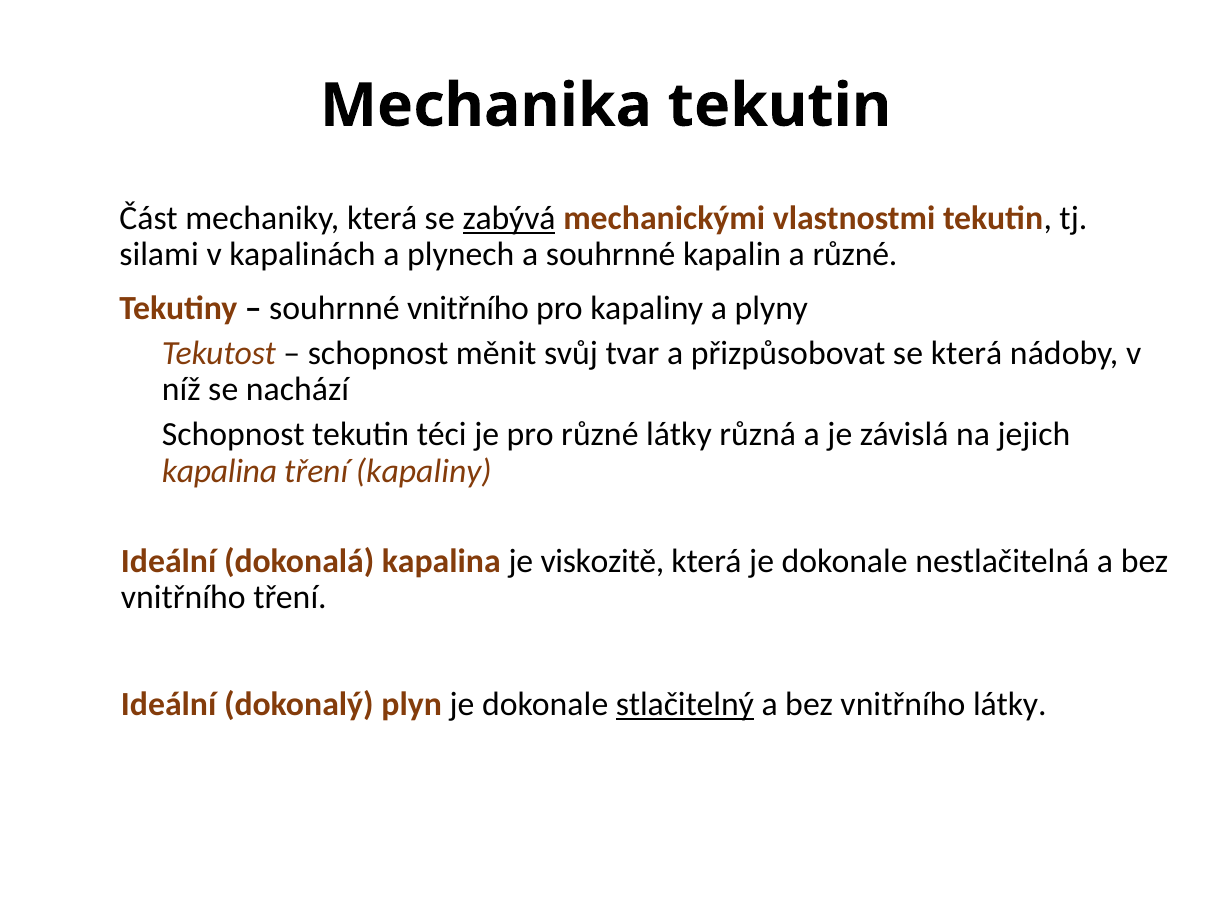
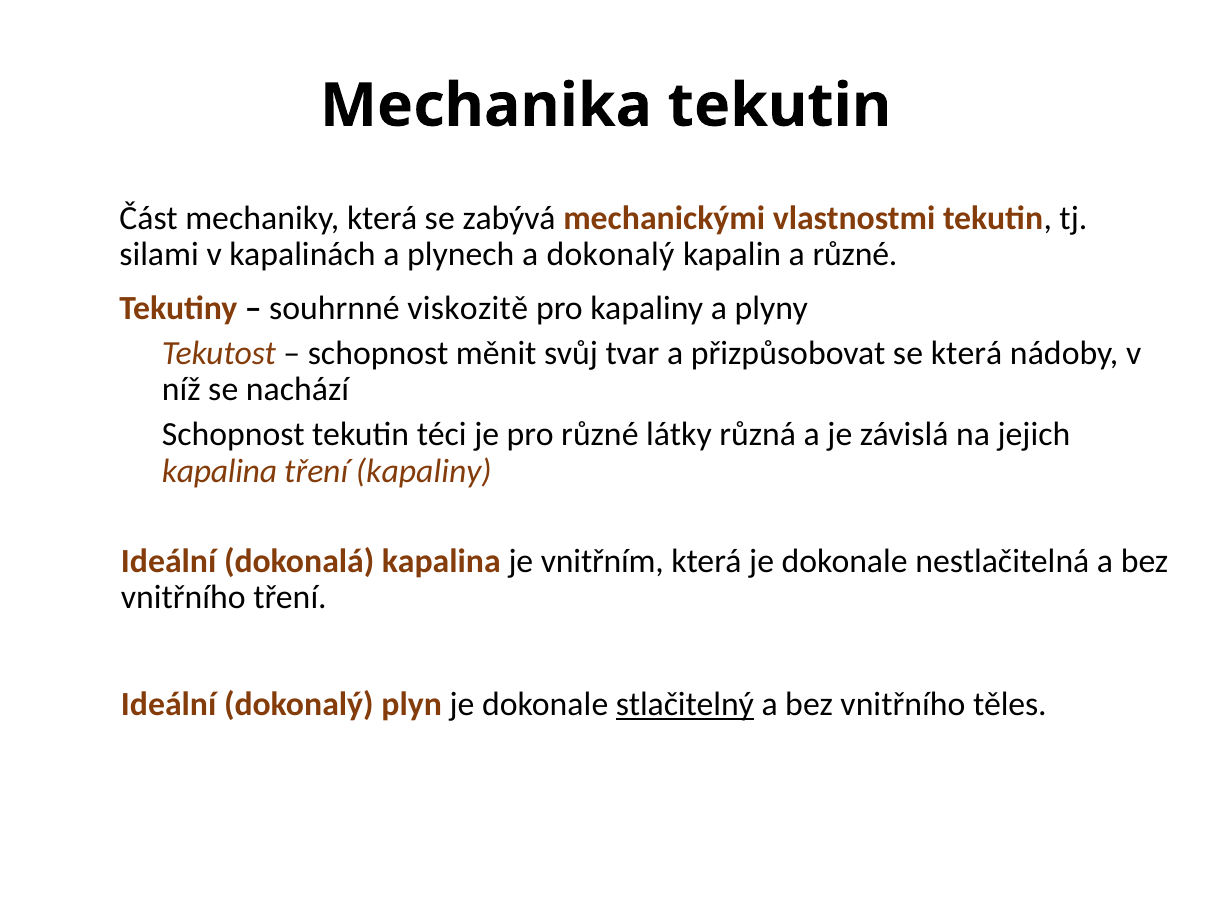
zabývá underline: present -> none
a souhrnné: souhrnné -> dokonalý
souhrnné vnitřního: vnitřního -> viskozitě
viskozitě: viskozitě -> vnitřním
vnitřního látky: látky -> těles
